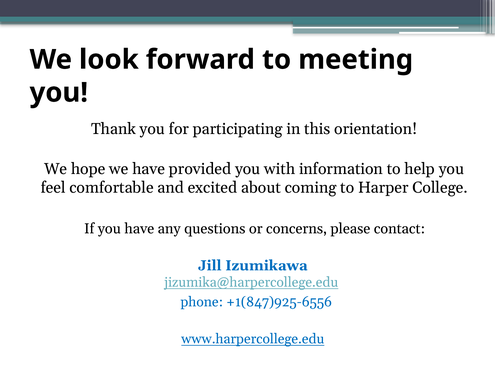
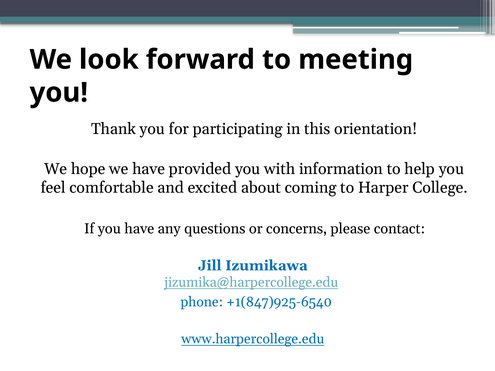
+1(847)925-6556: +1(847)925-6556 -> +1(847)925-6540
